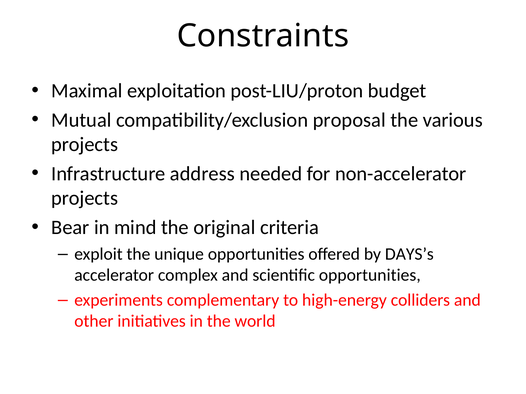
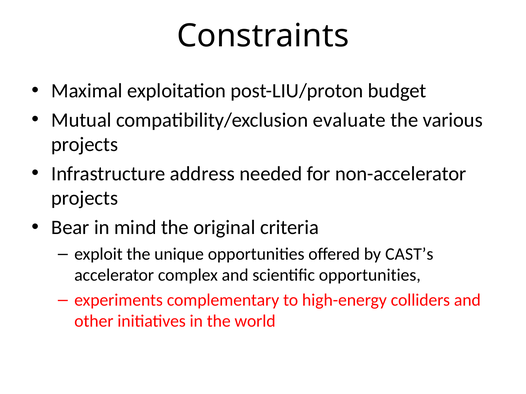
proposal: proposal -> evaluate
DAYS’s: DAYS’s -> CAST’s
